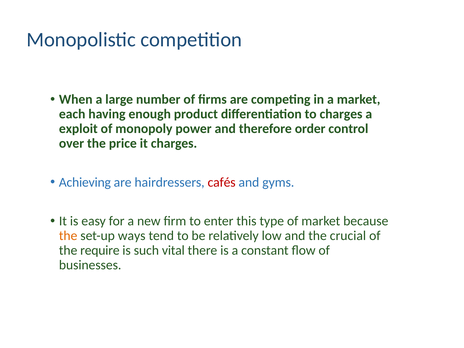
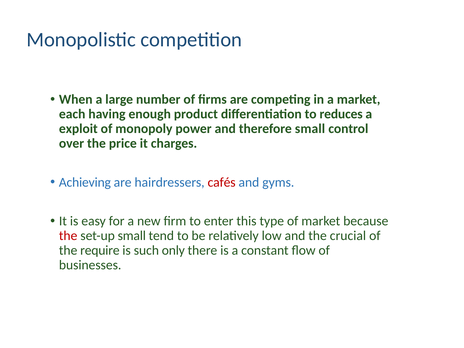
to charges: charges -> reduces
therefore order: order -> small
the at (68, 236) colour: orange -> red
set-up ways: ways -> small
vital: vital -> only
